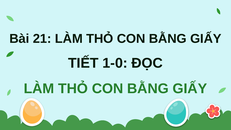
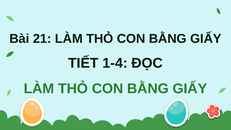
1-0: 1-0 -> 1-4
